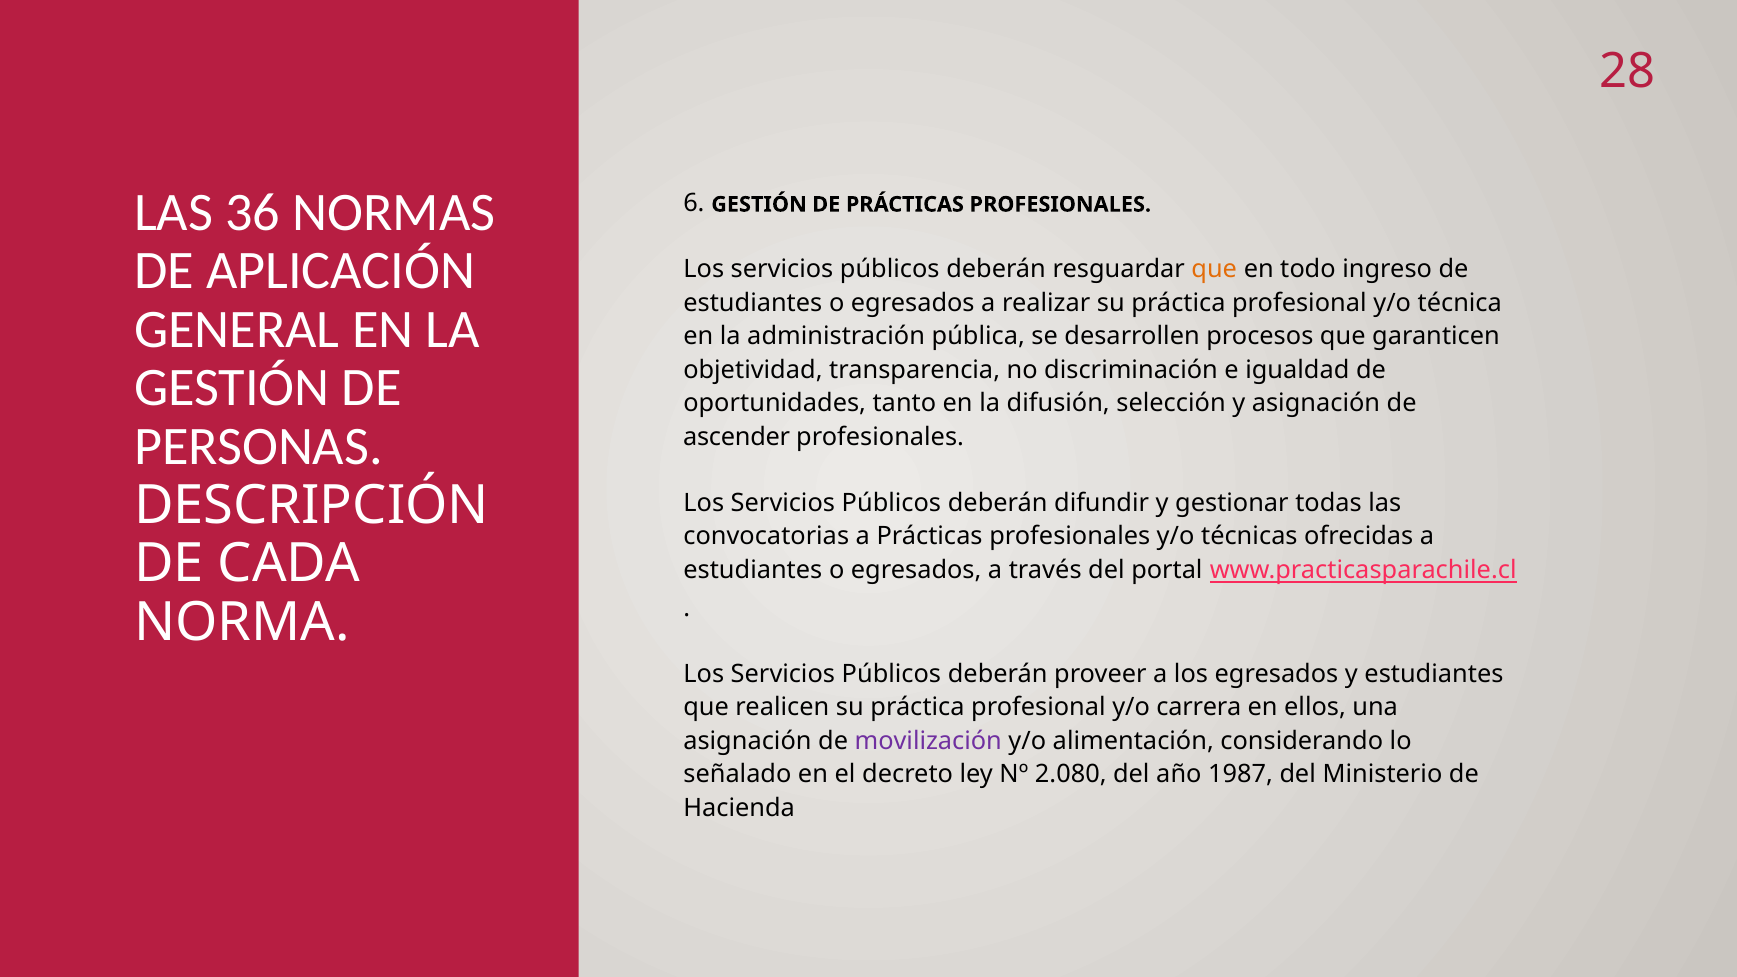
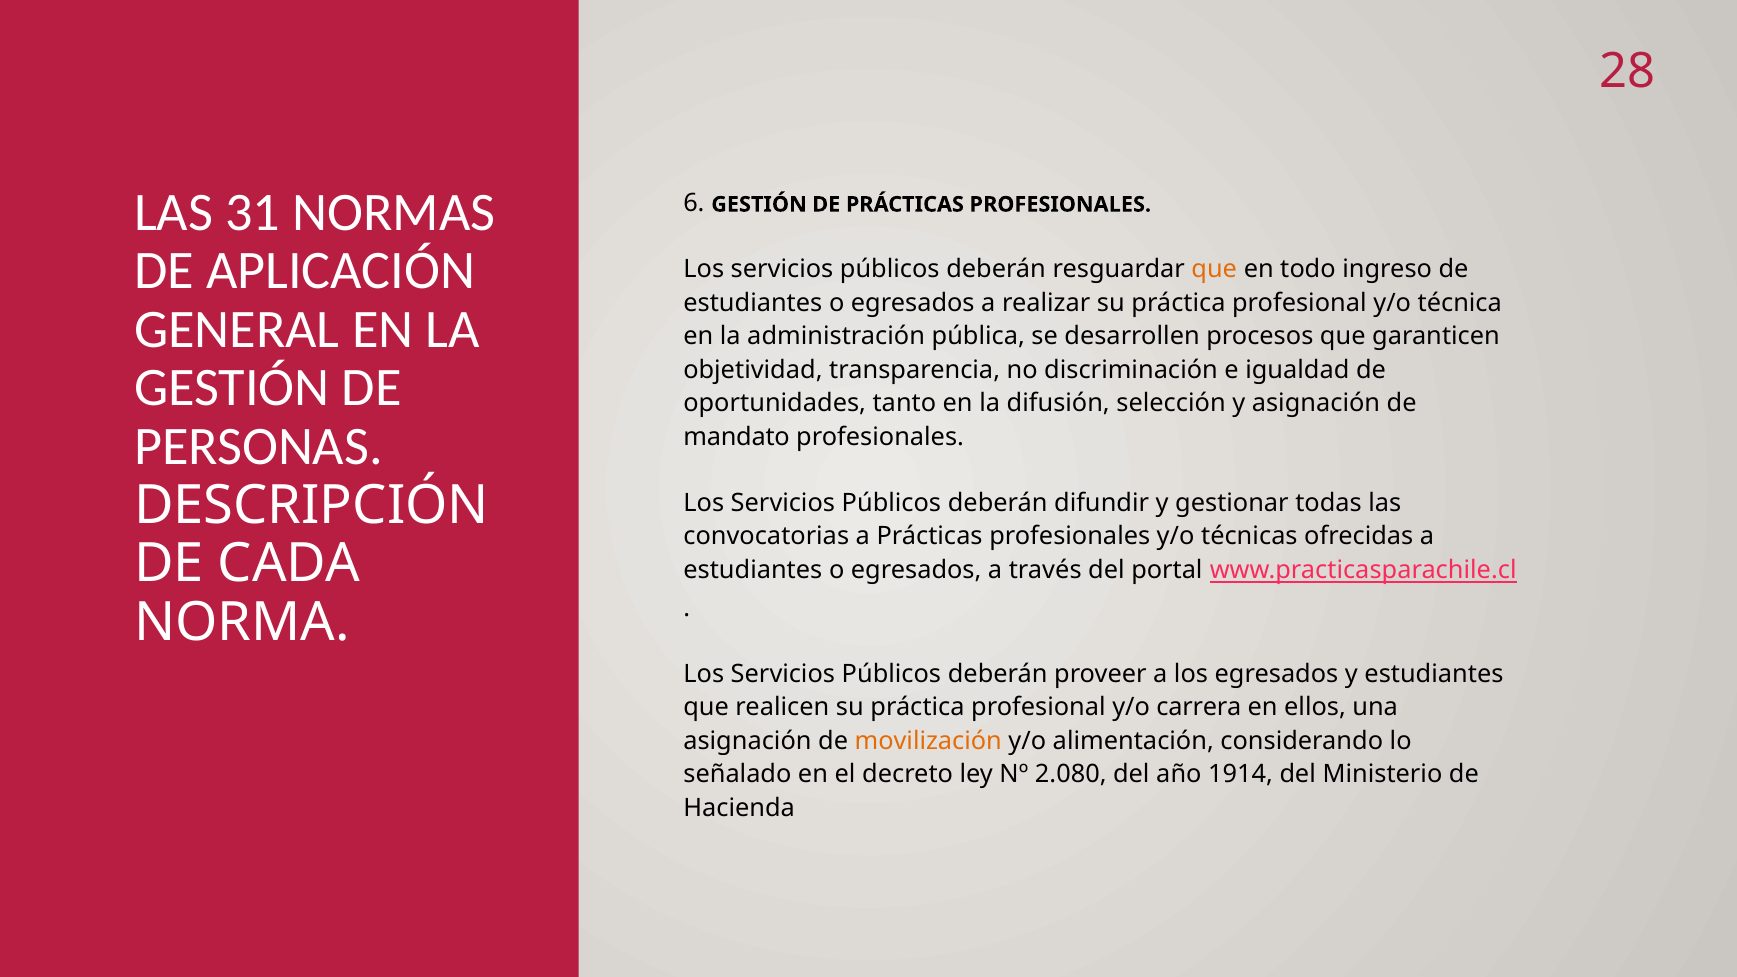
36: 36 -> 31
ascender: ascender -> mandato
movilización colour: purple -> orange
1987: 1987 -> 1914
